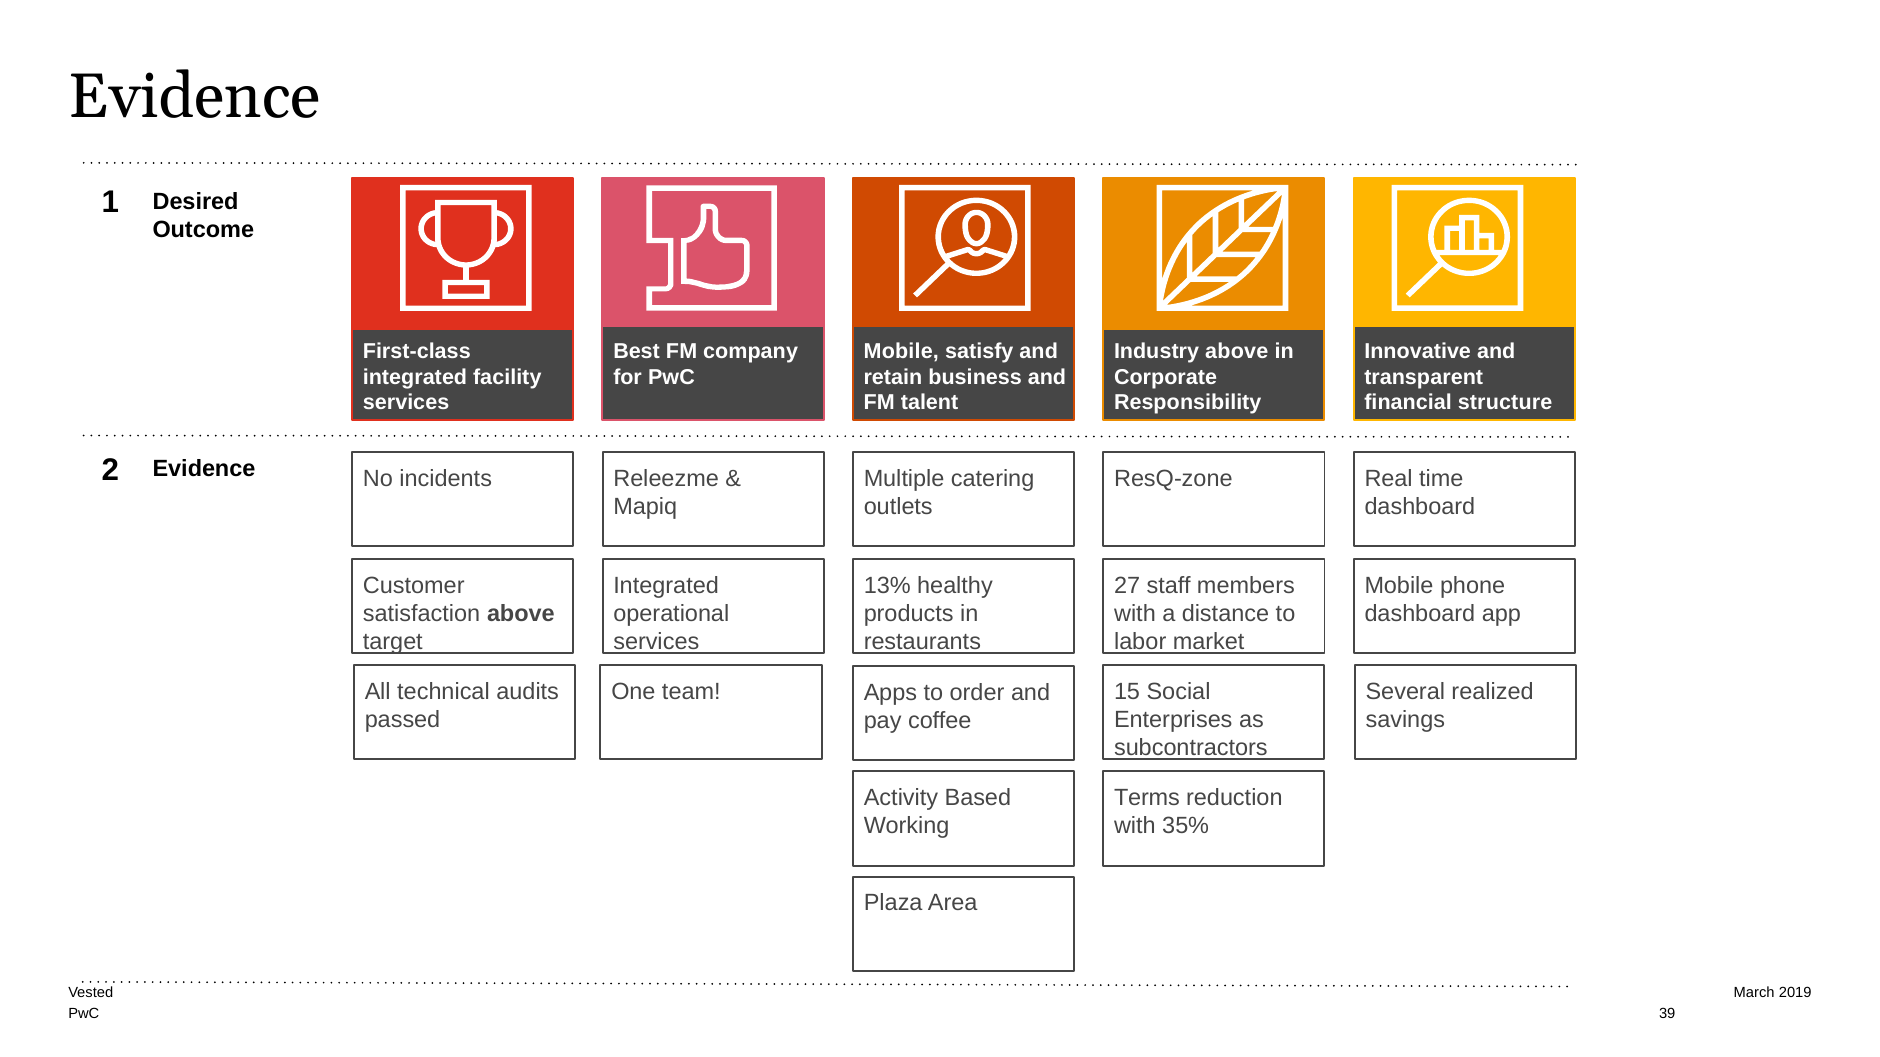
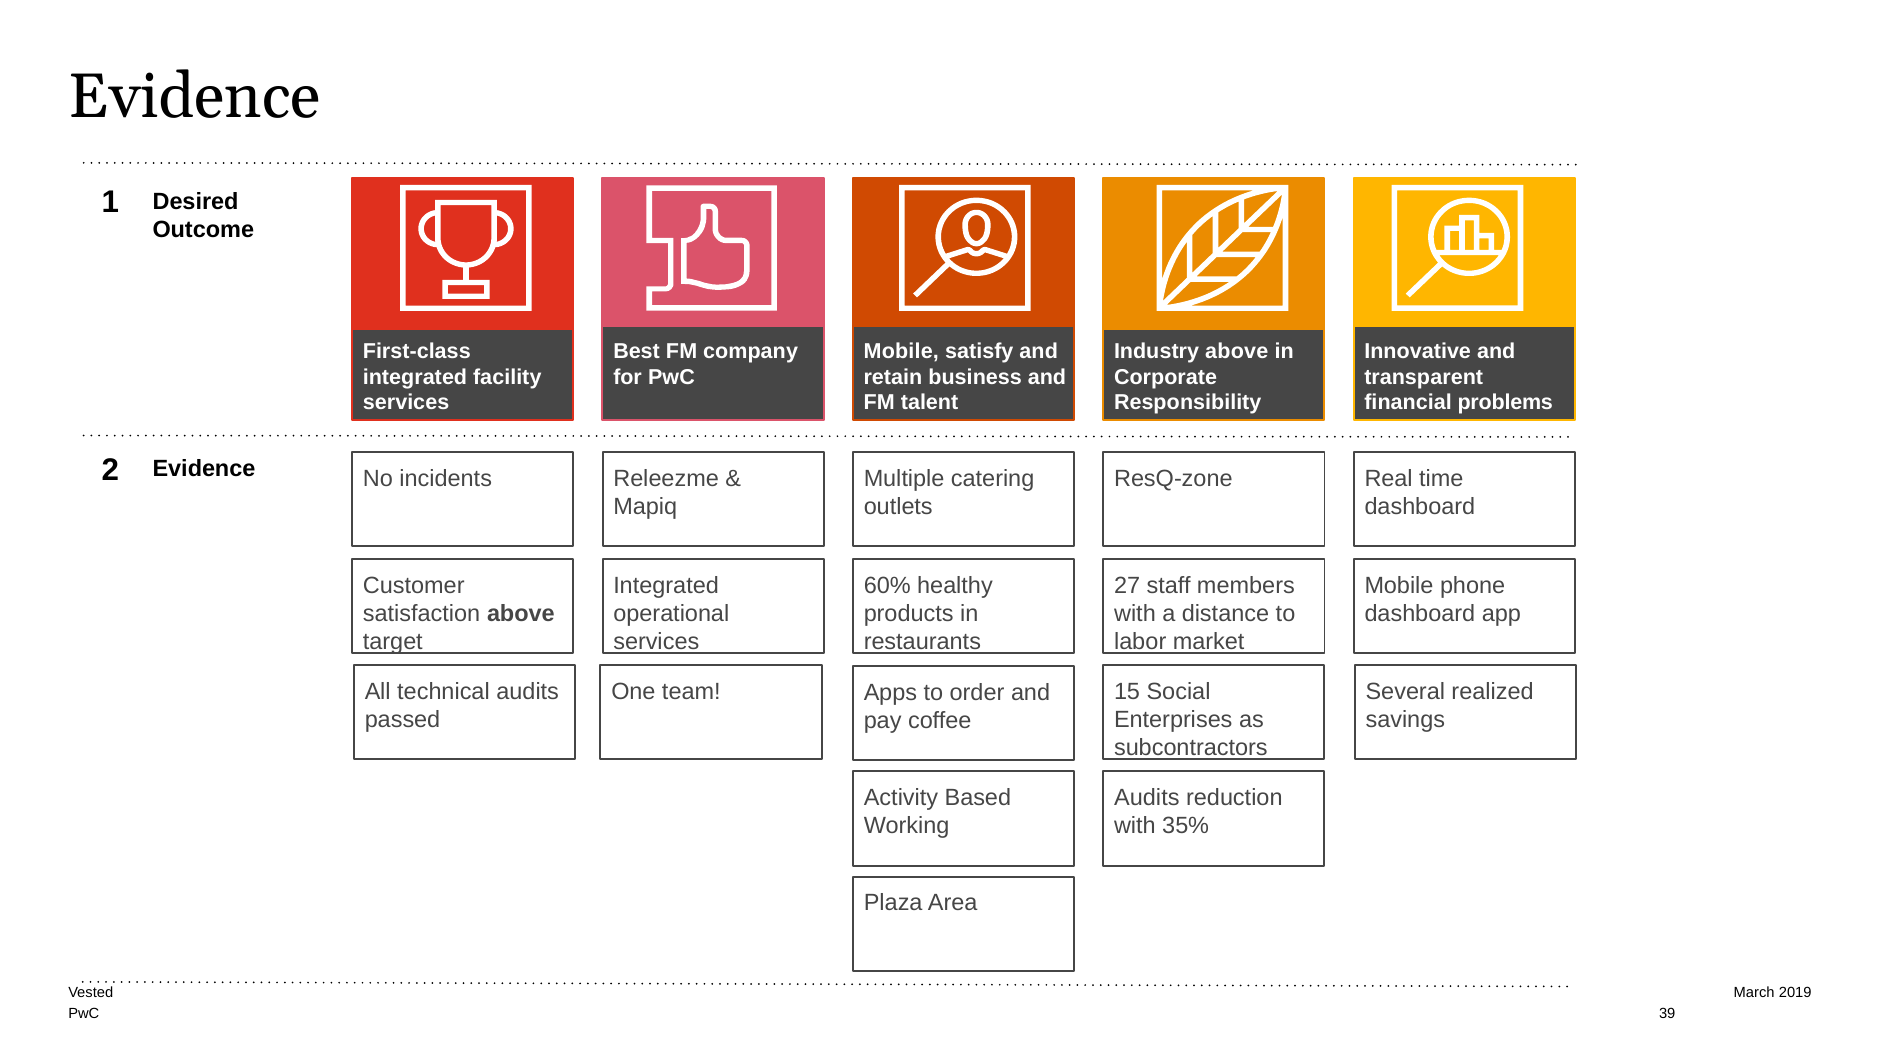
structure: structure -> problems
13%: 13% -> 60%
Terms at (1147, 798): Terms -> Audits
